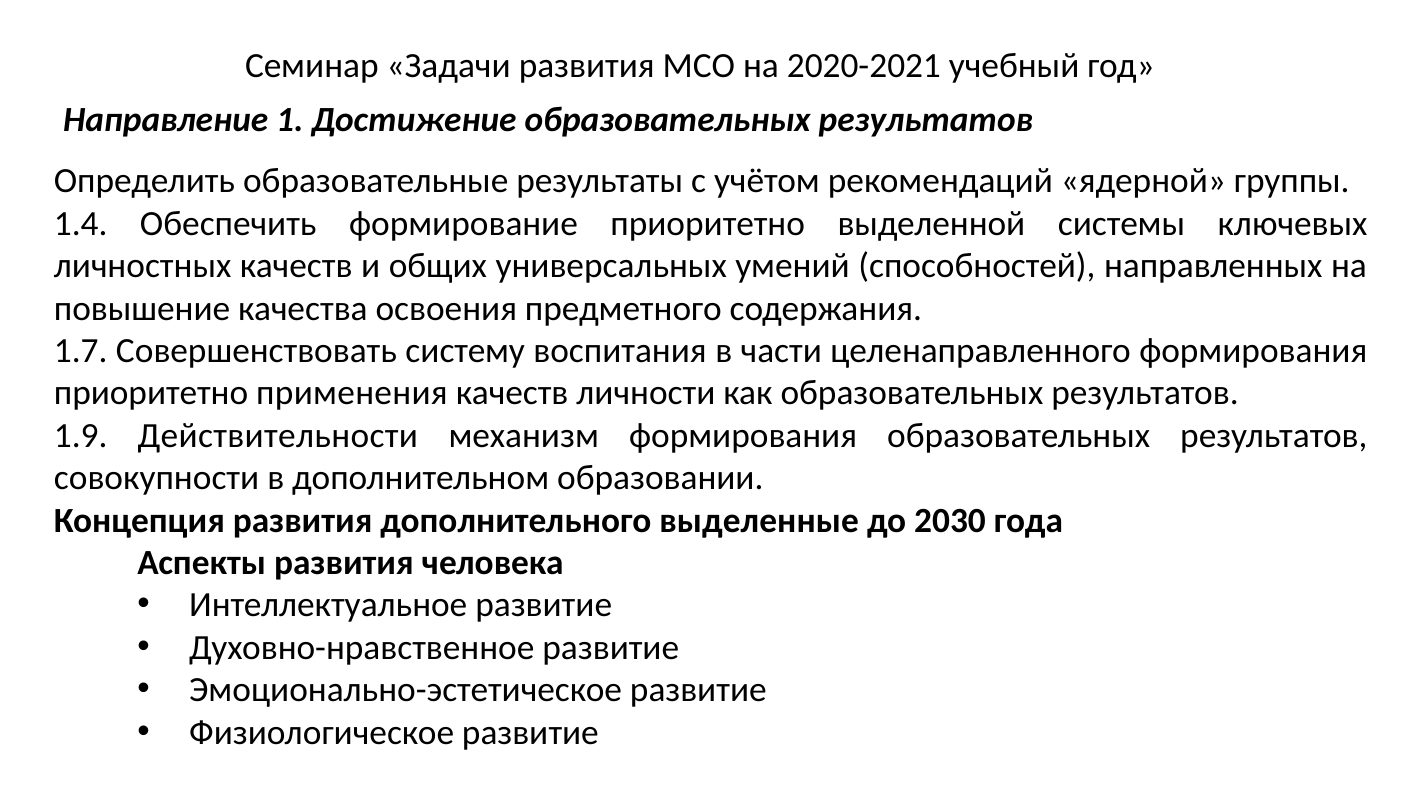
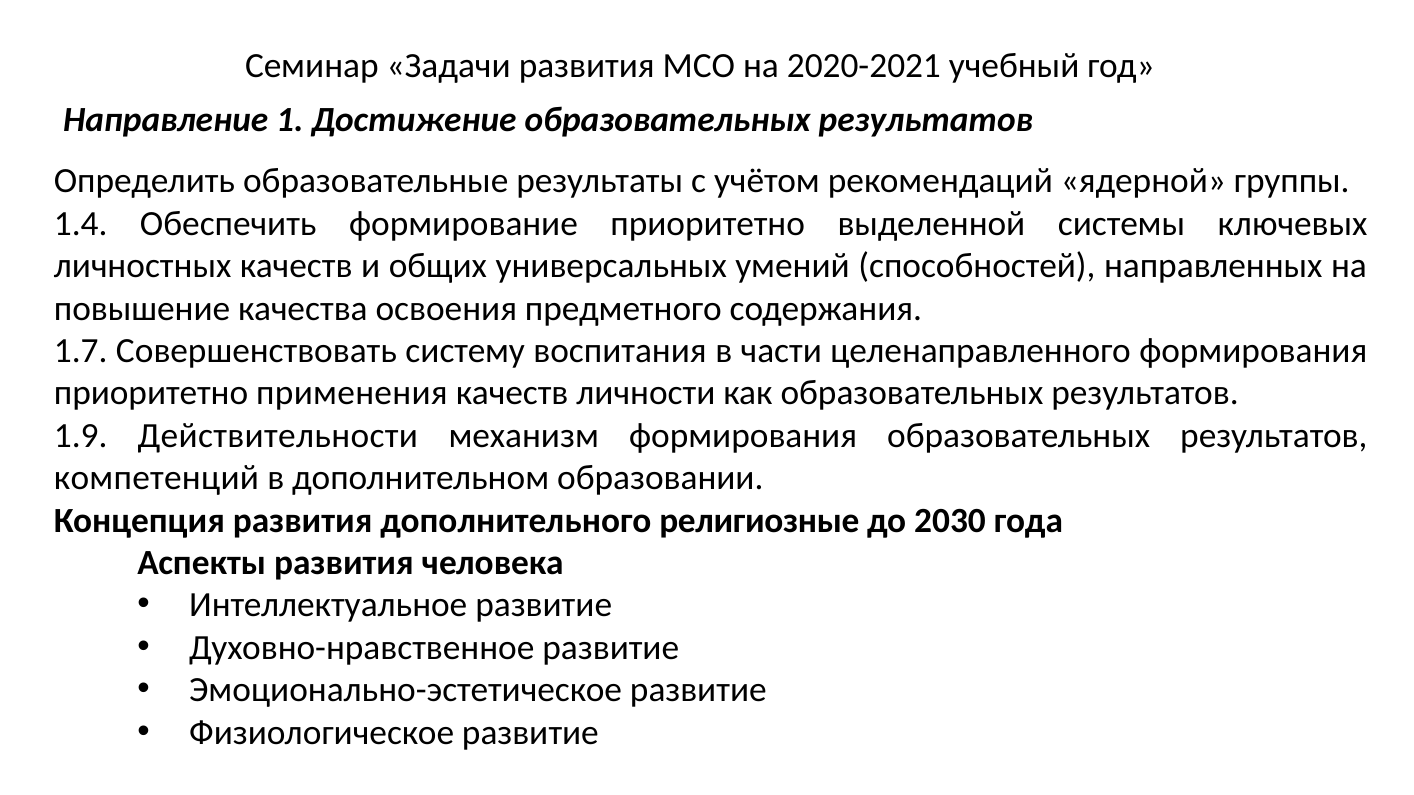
совокупности: совокупности -> компетенций
выделенные: выделенные -> религиозные
